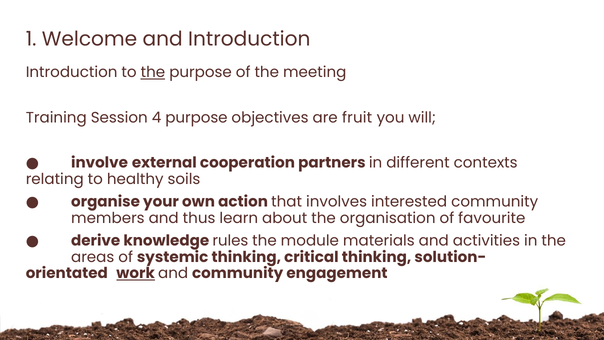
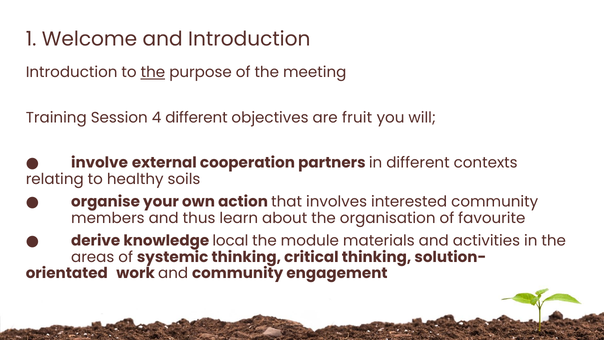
4 purpose: purpose -> different
rules: rules -> local
work underline: present -> none
